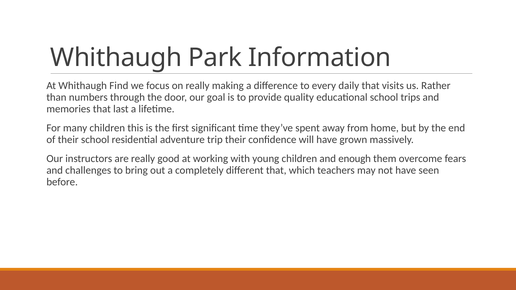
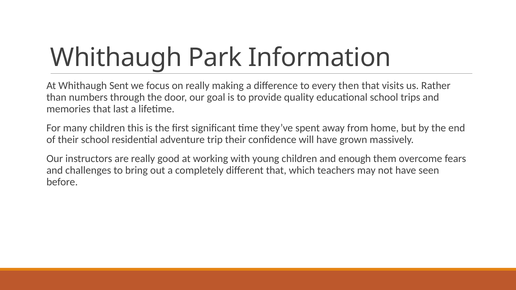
Find: Find -> Sent
daily: daily -> then
